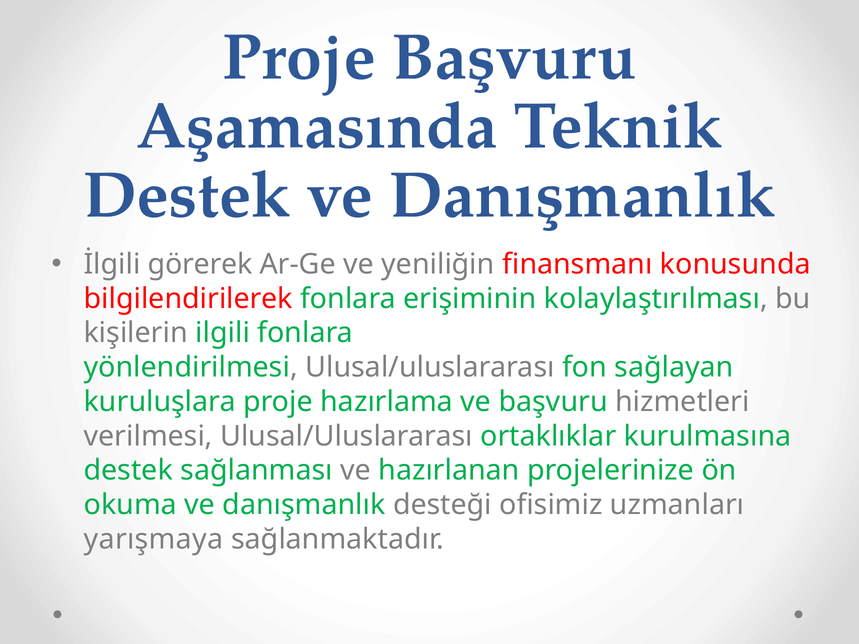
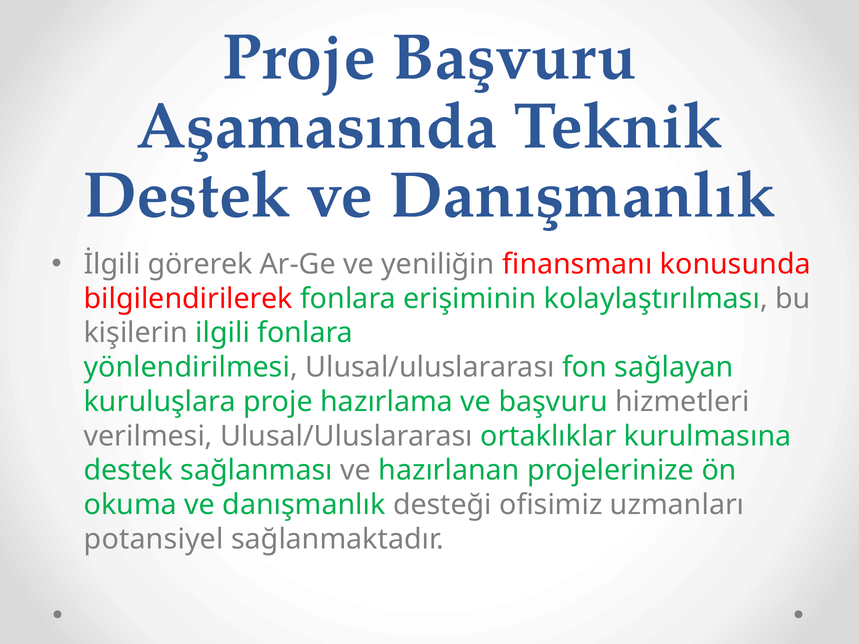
yarışmaya: yarışmaya -> potansiyel
